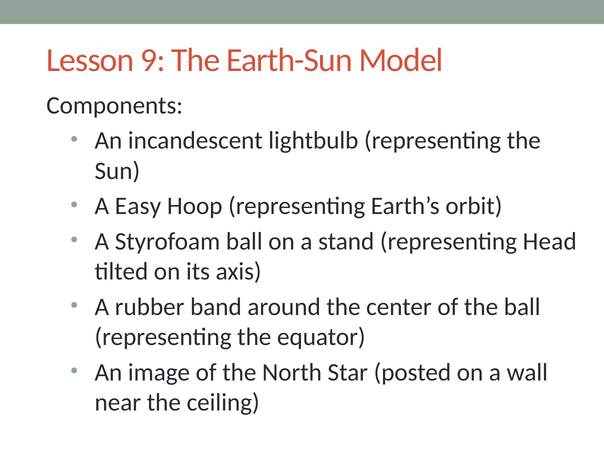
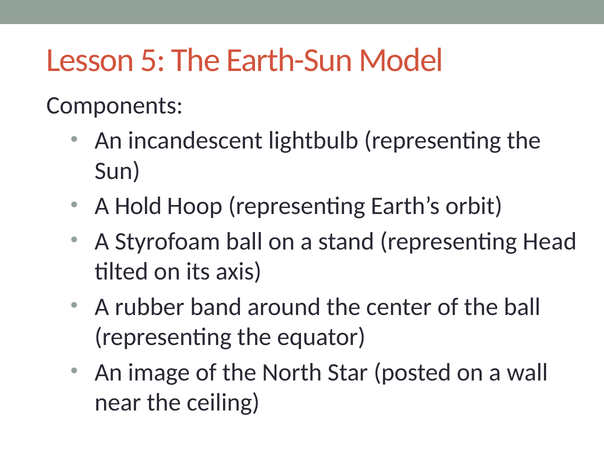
9: 9 -> 5
Easy: Easy -> Hold
